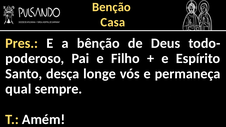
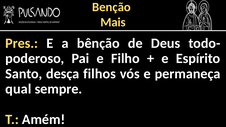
Casa: Casa -> Mais
longe: longe -> filhos
